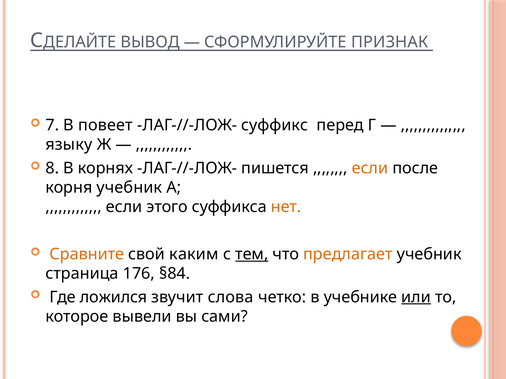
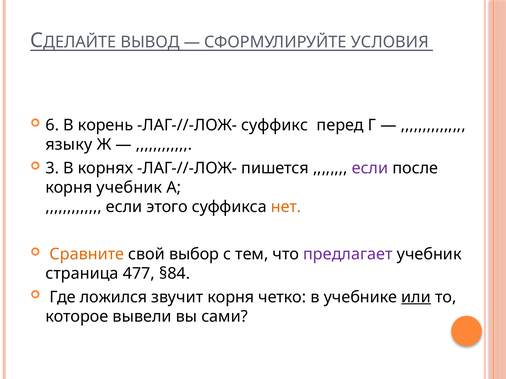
ПРИЗНАК: ПРИЗНАК -> УСЛОВИЯ
7: 7 -> 6
повеет: повеет -> корень
8: 8 -> 3
если at (370, 168) colour: orange -> purple
каким: каким -> выбор
тем underline: present -> none
предлагает colour: orange -> purple
176: 176 -> 477
звучит слова: слова -> корня
